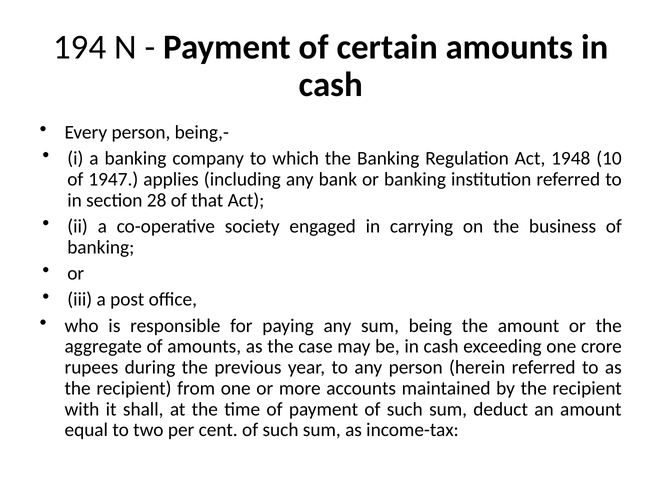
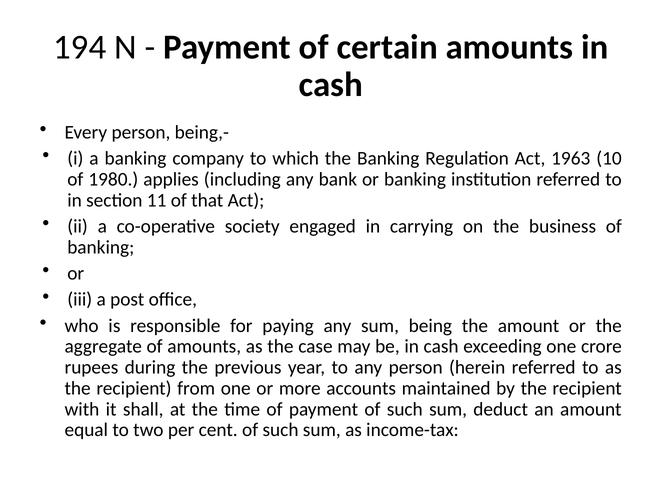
1948: 1948 -> 1963
1947: 1947 -> 1980
28: 28 -> 11
